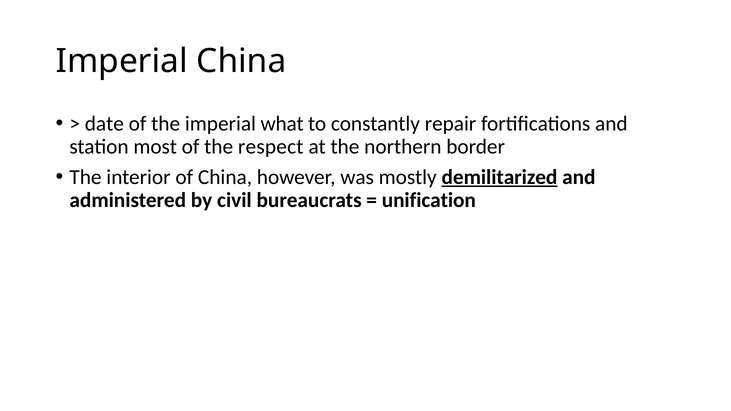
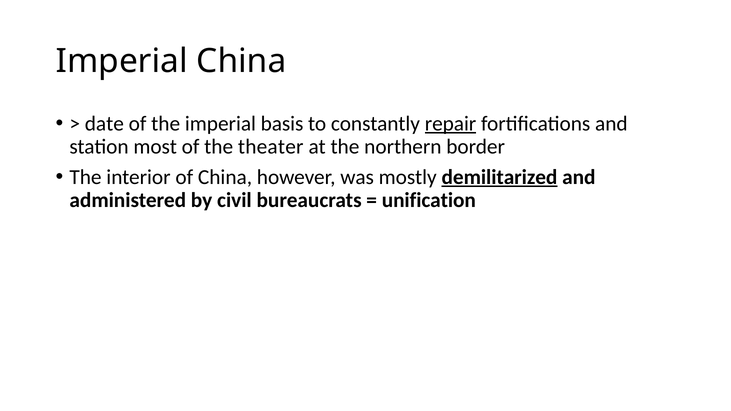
what: what -> basis
repair underline: none -> present
respect: respect -> theater
